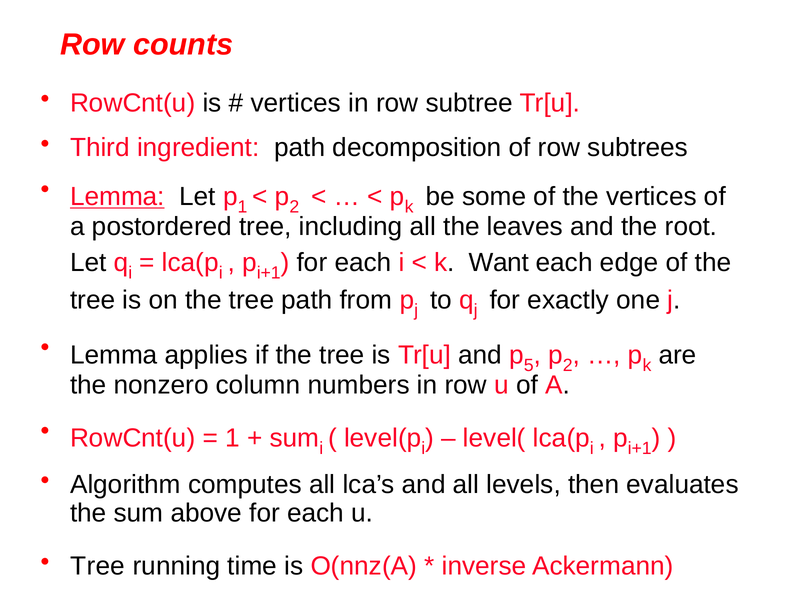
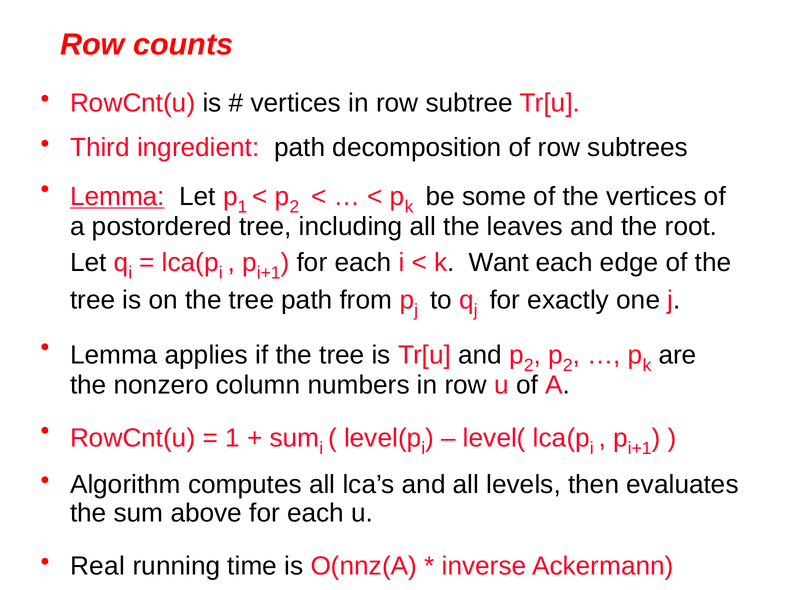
5 at (529, 366): 5 -> 2
Tree at (98, 566): Tree -> Real
